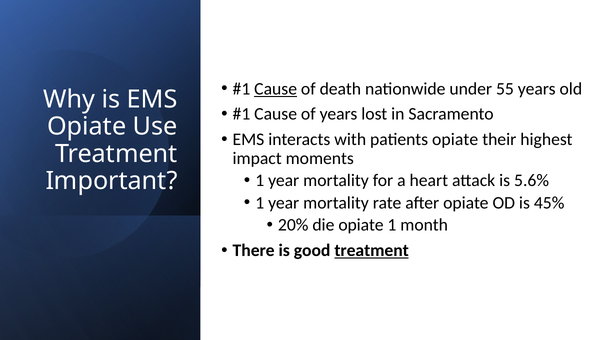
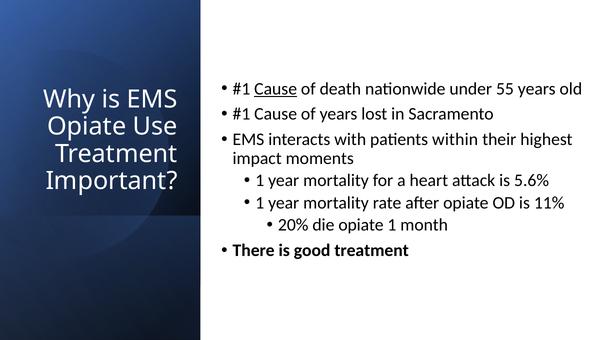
patients opiate: opiate -> within
45%: 45% -> 11%
treatment at (372, 251) underline: present -> none
